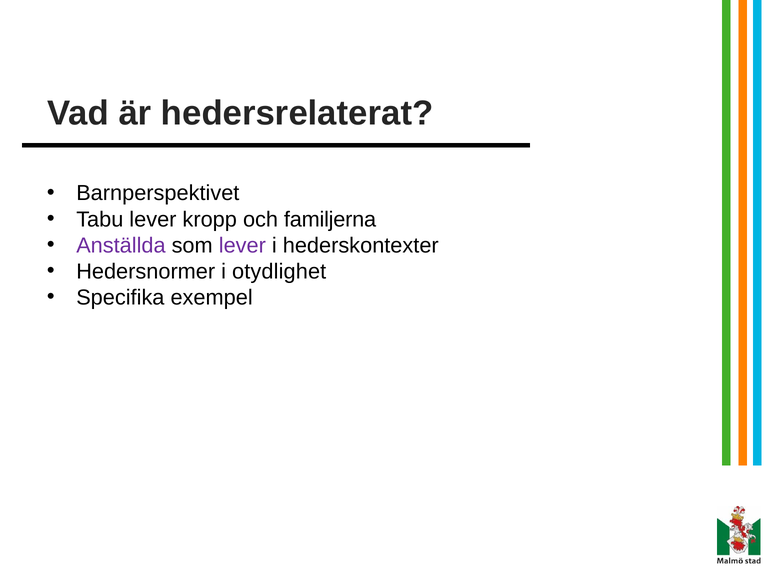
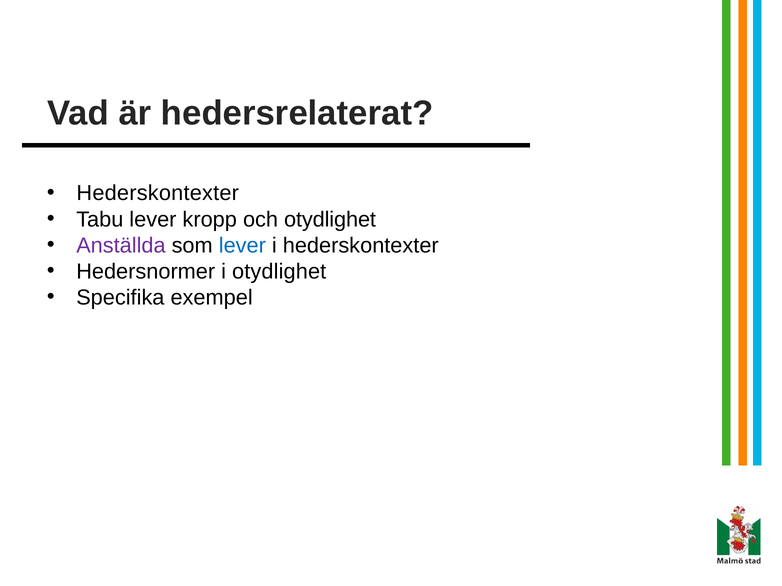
Barnperspektivet at (158, 193): Barnperspektivet -> Hederskontexter
och familjerna: familjerna -> otydlighet
lever at (242, 246) colour: purple -> blue
